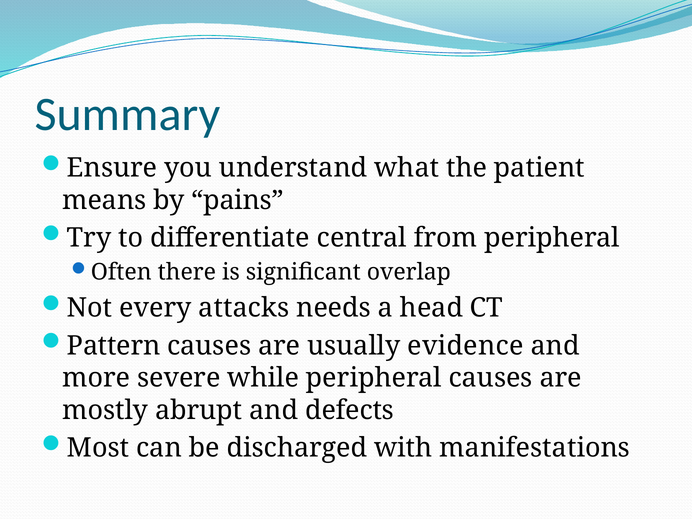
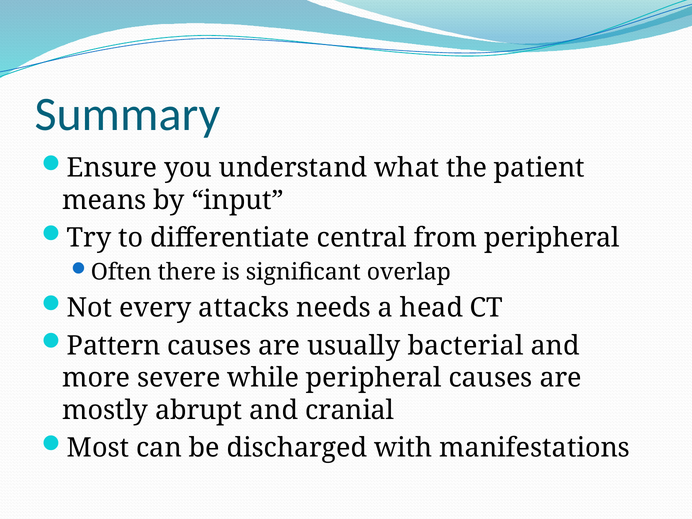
pains: pains -> input
evidence: evidence -> bacterial
defects: defects -> cranial
